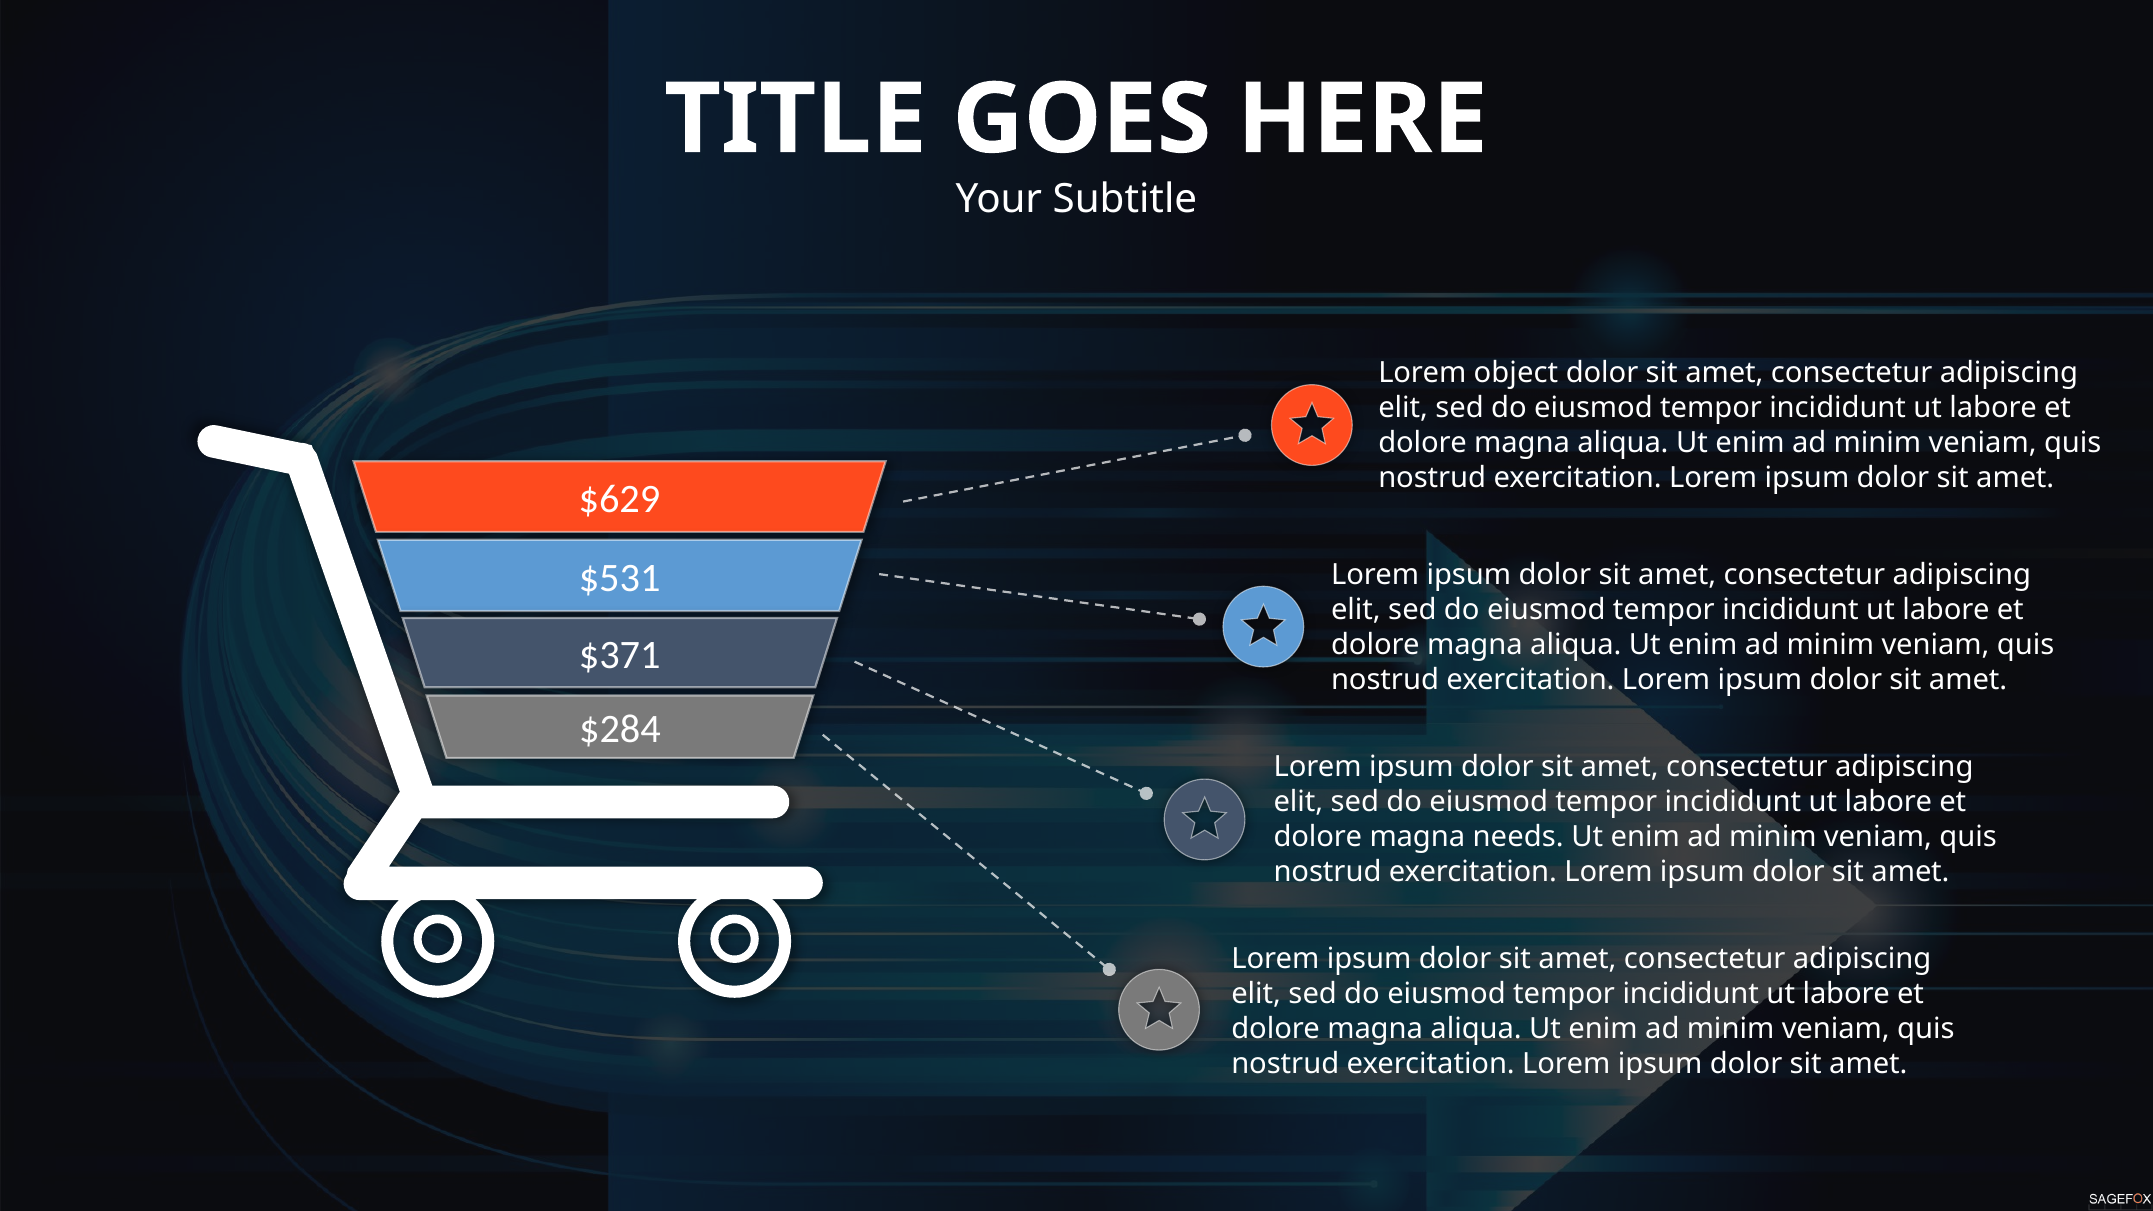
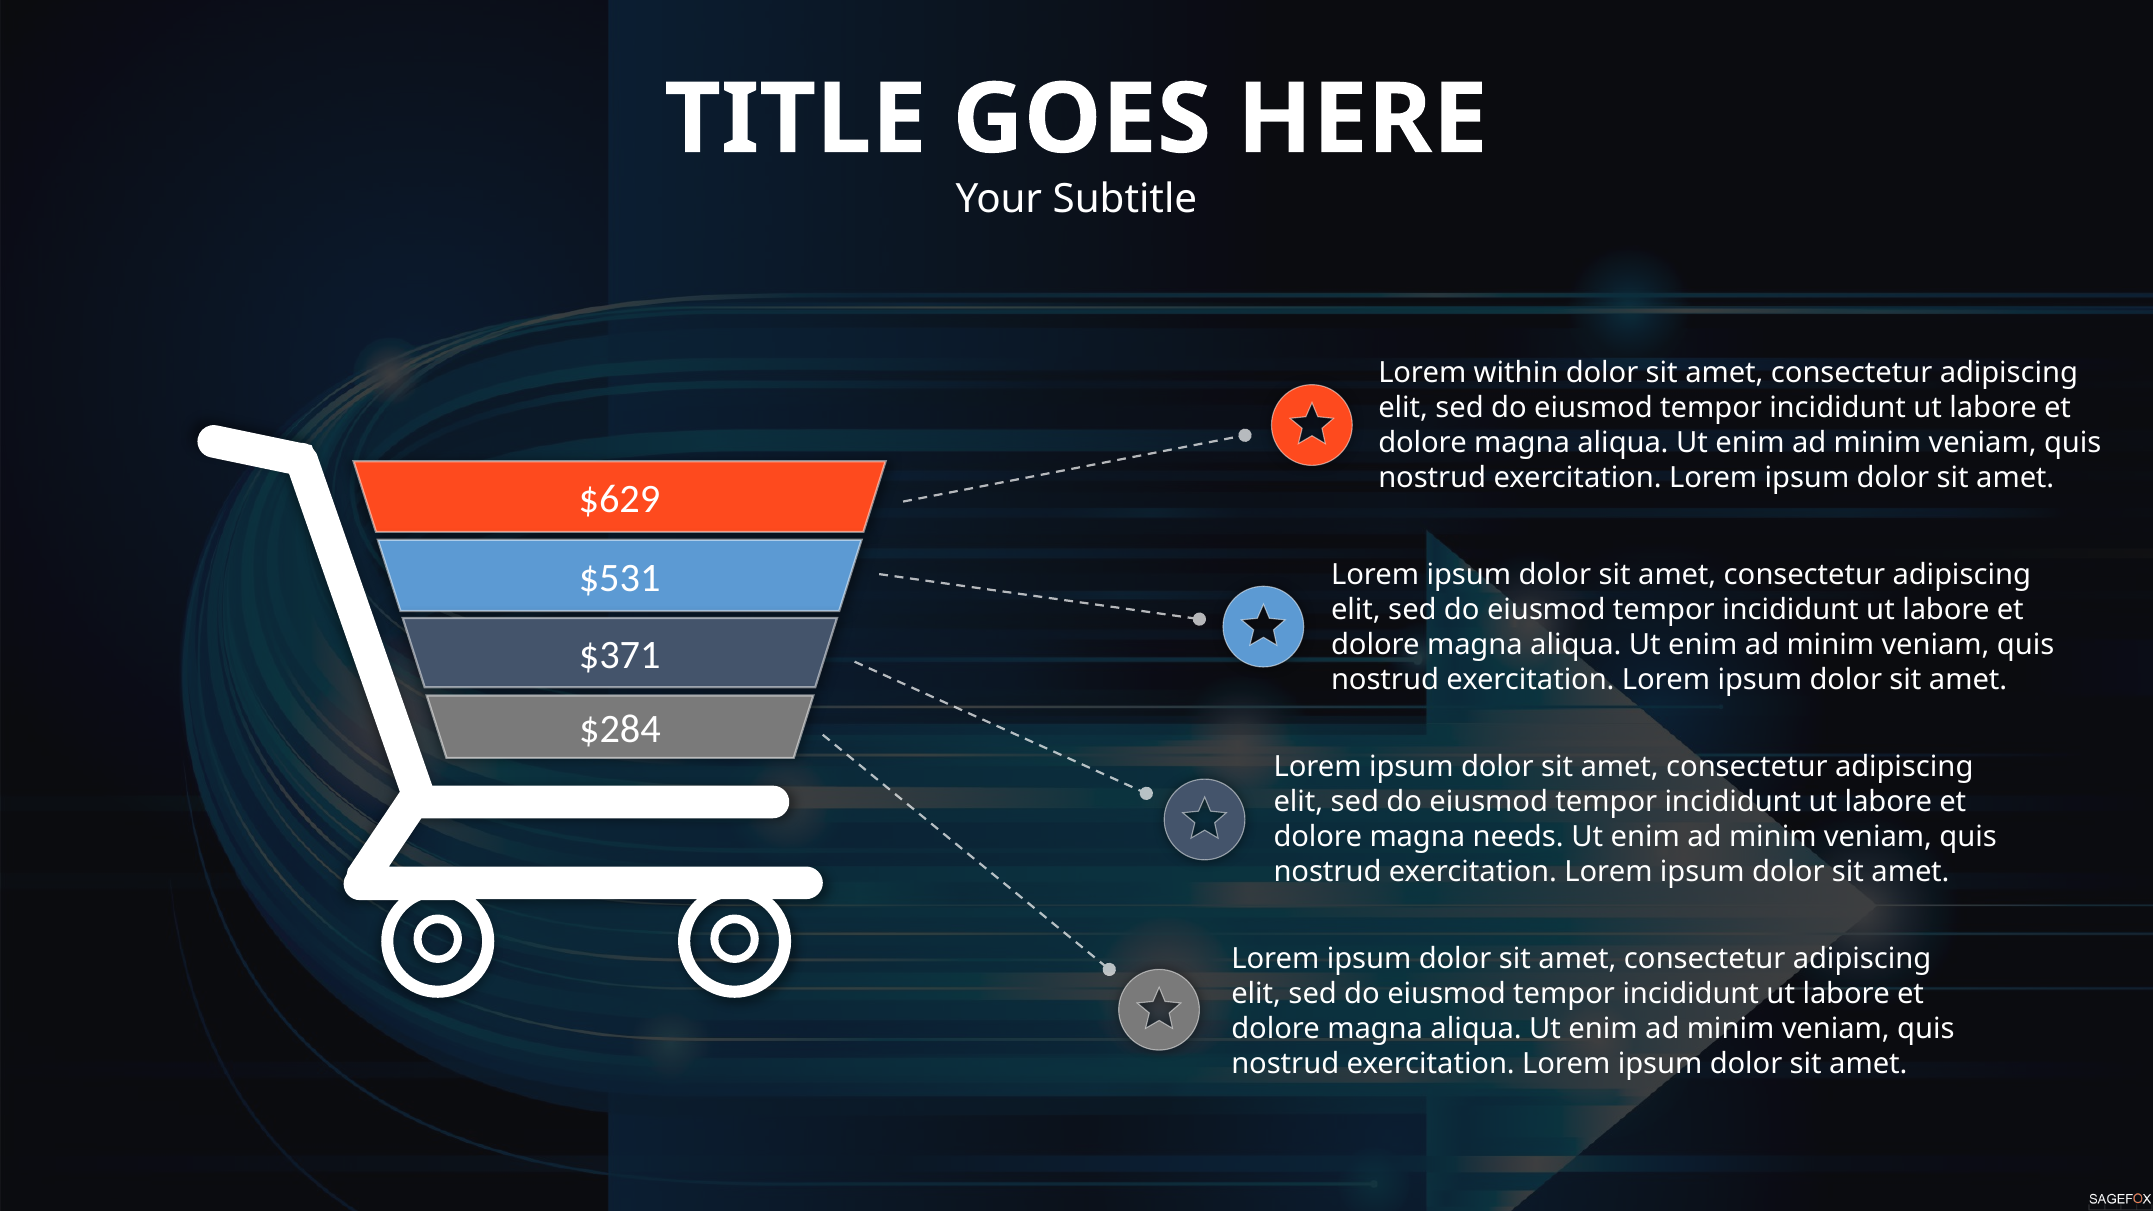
object: object -> within
